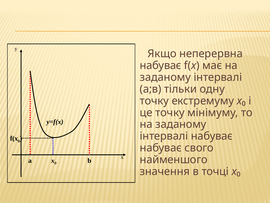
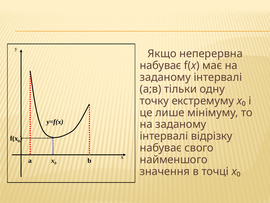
це точку: точку -> лише
інтервалі набуває: набуває -> відрізку
